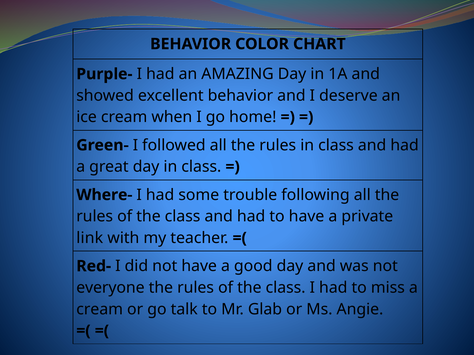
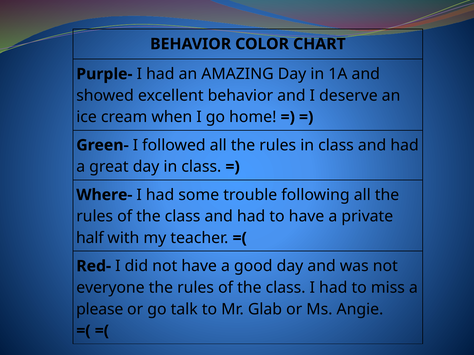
link: link -> half
cream at (100, 310): cream -> please
